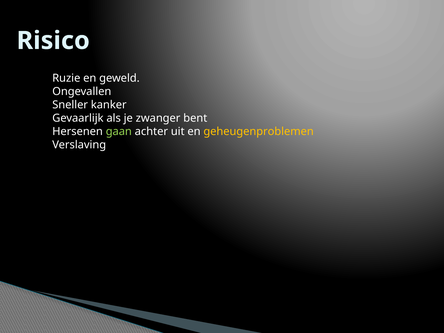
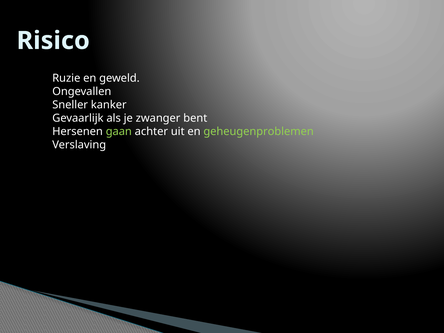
geheugenproblemen colour: yellow -> light green
